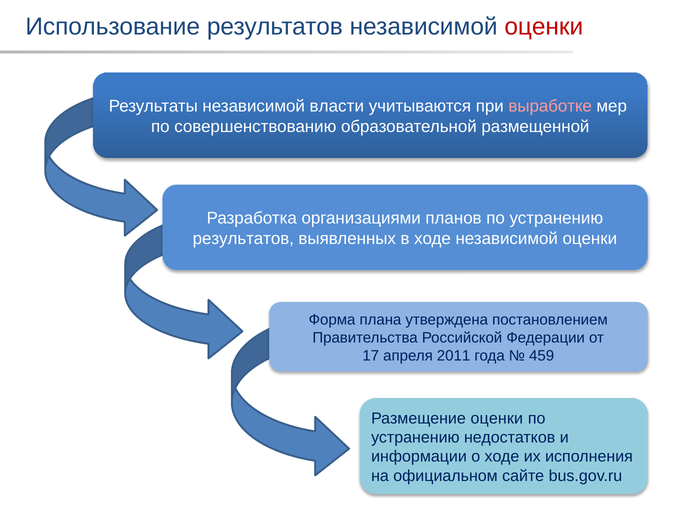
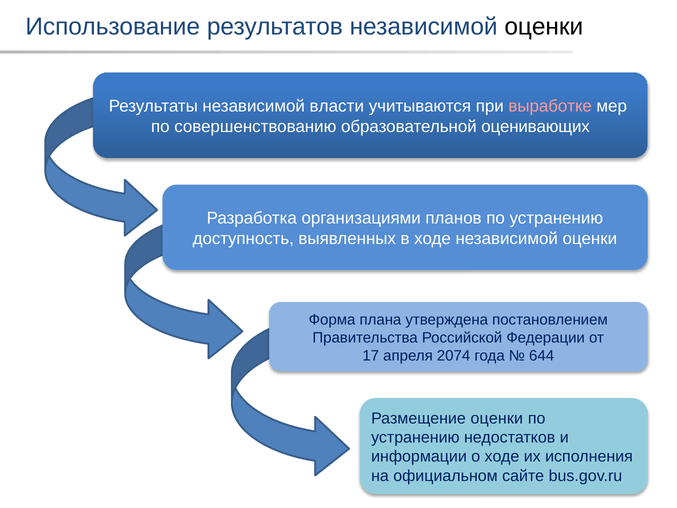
оценки at (544, 27) colour: red -> black
размещенной: размещенной -> оценивающих
результатов at (243, 239): результатов -> доступность
2011: 2011 -> 2074
459: 459 -> 644
